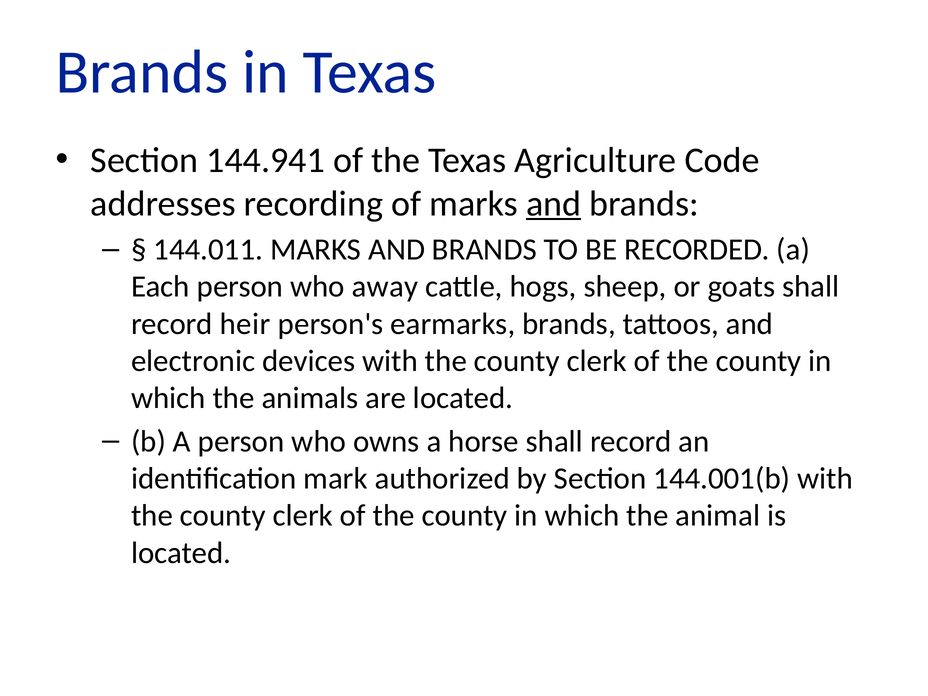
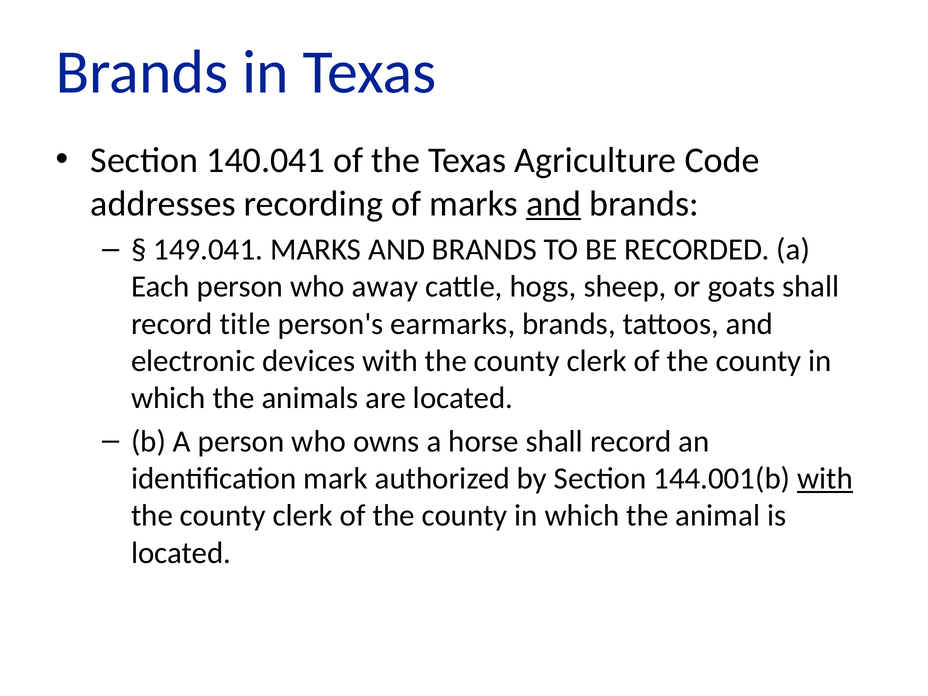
144.941: 144.941 -> 140.041
144.011: 144.011 -> 149.041
heir: heir -> title
with at (825, 479) underline: none -> present
